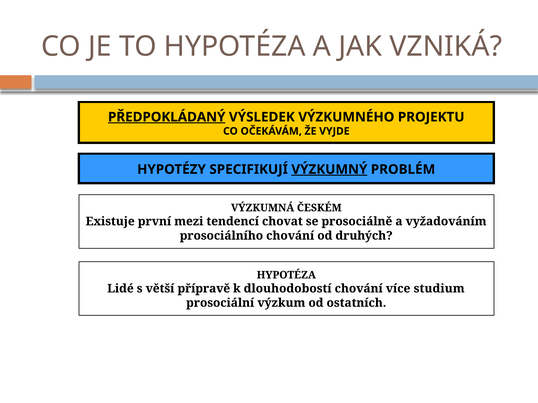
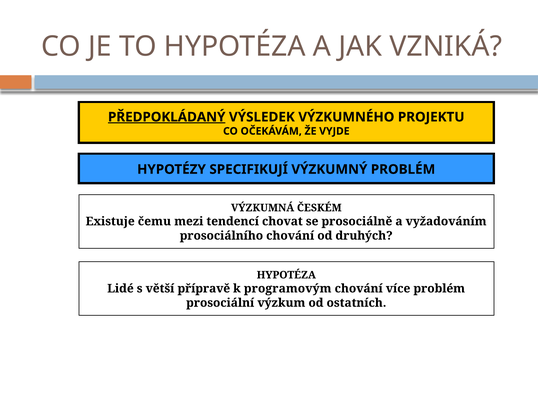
VÝZKUMNÝ underline: present -> none
první: první -> čemu
dlouhodobostí: dlouhodobostí -> programovým
více studium: studium -> problém
